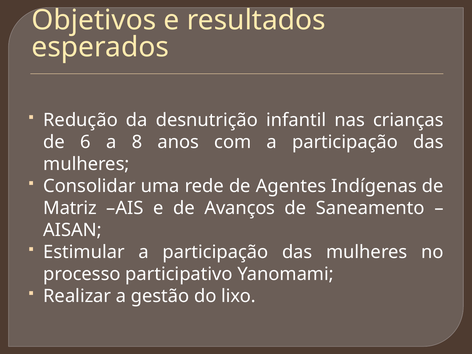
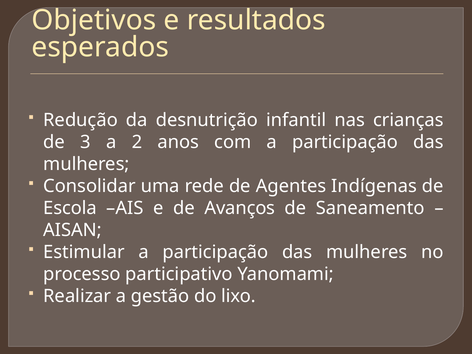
6: 6 -> 3
8: 8 -> 2
Matriz: Matriz -> Escola
